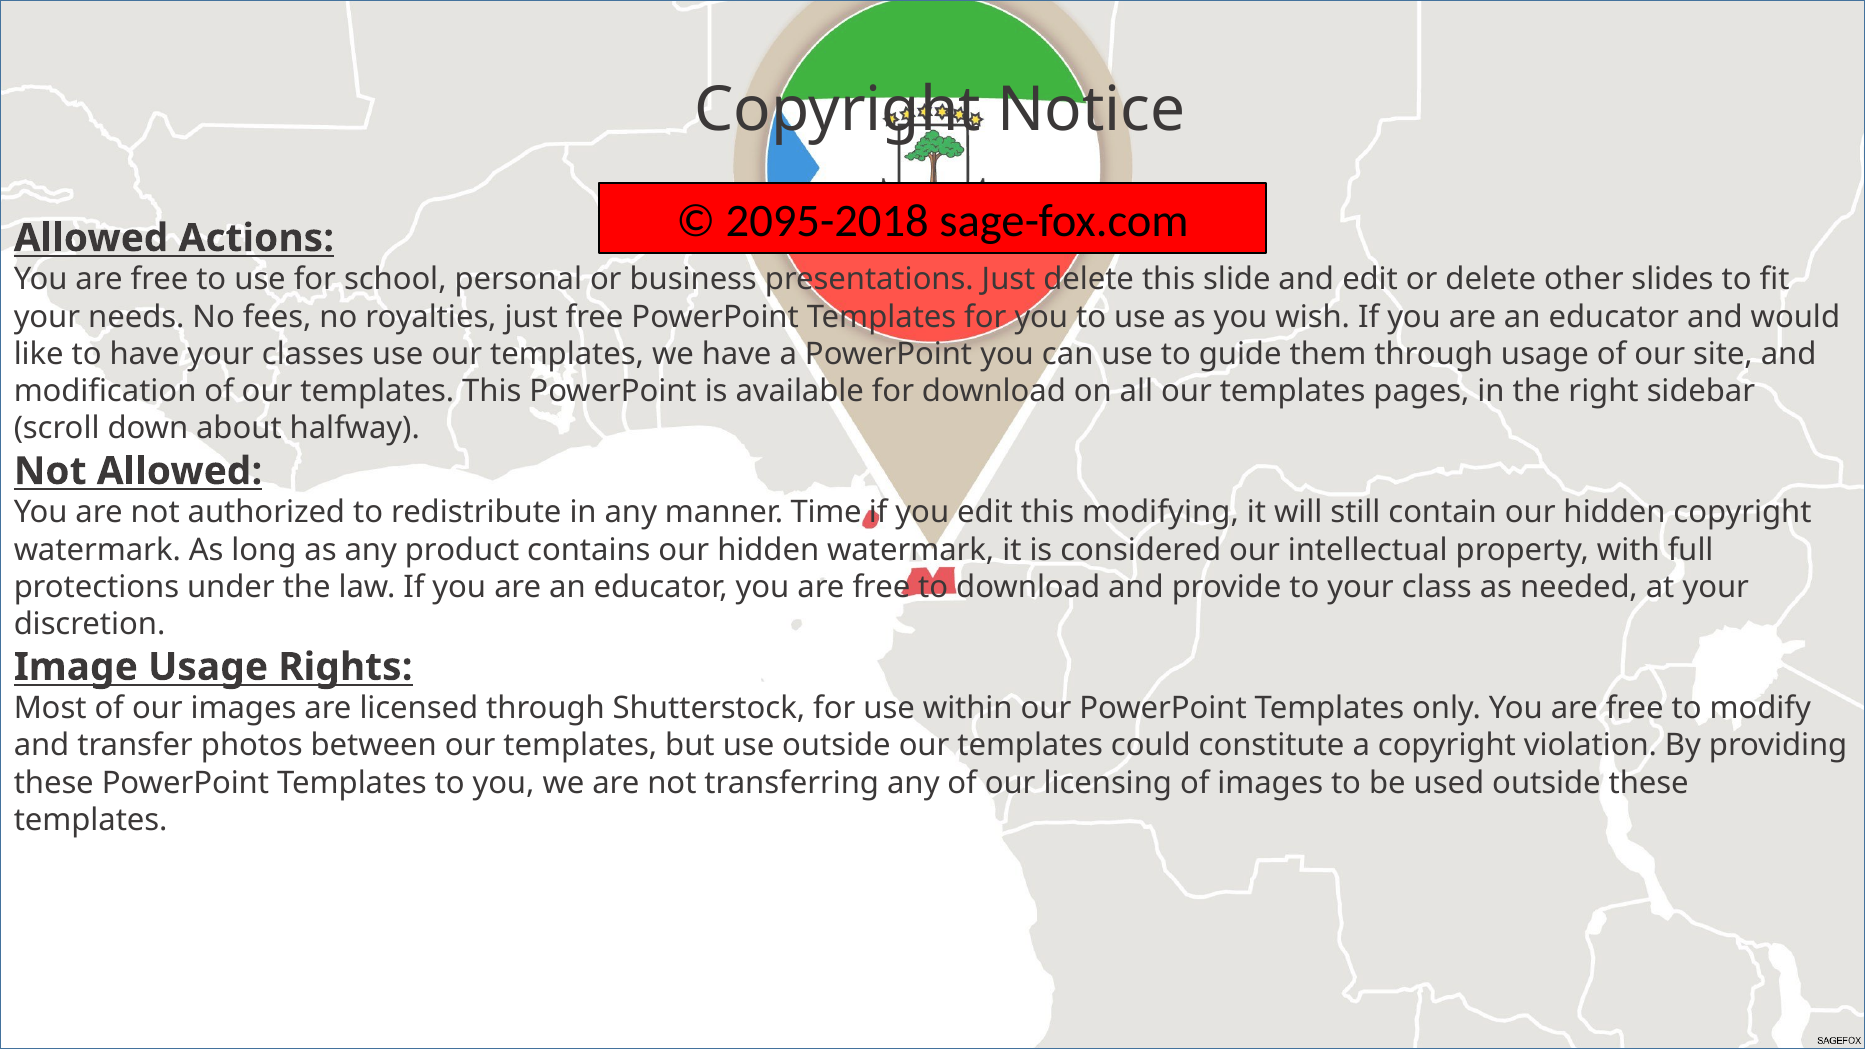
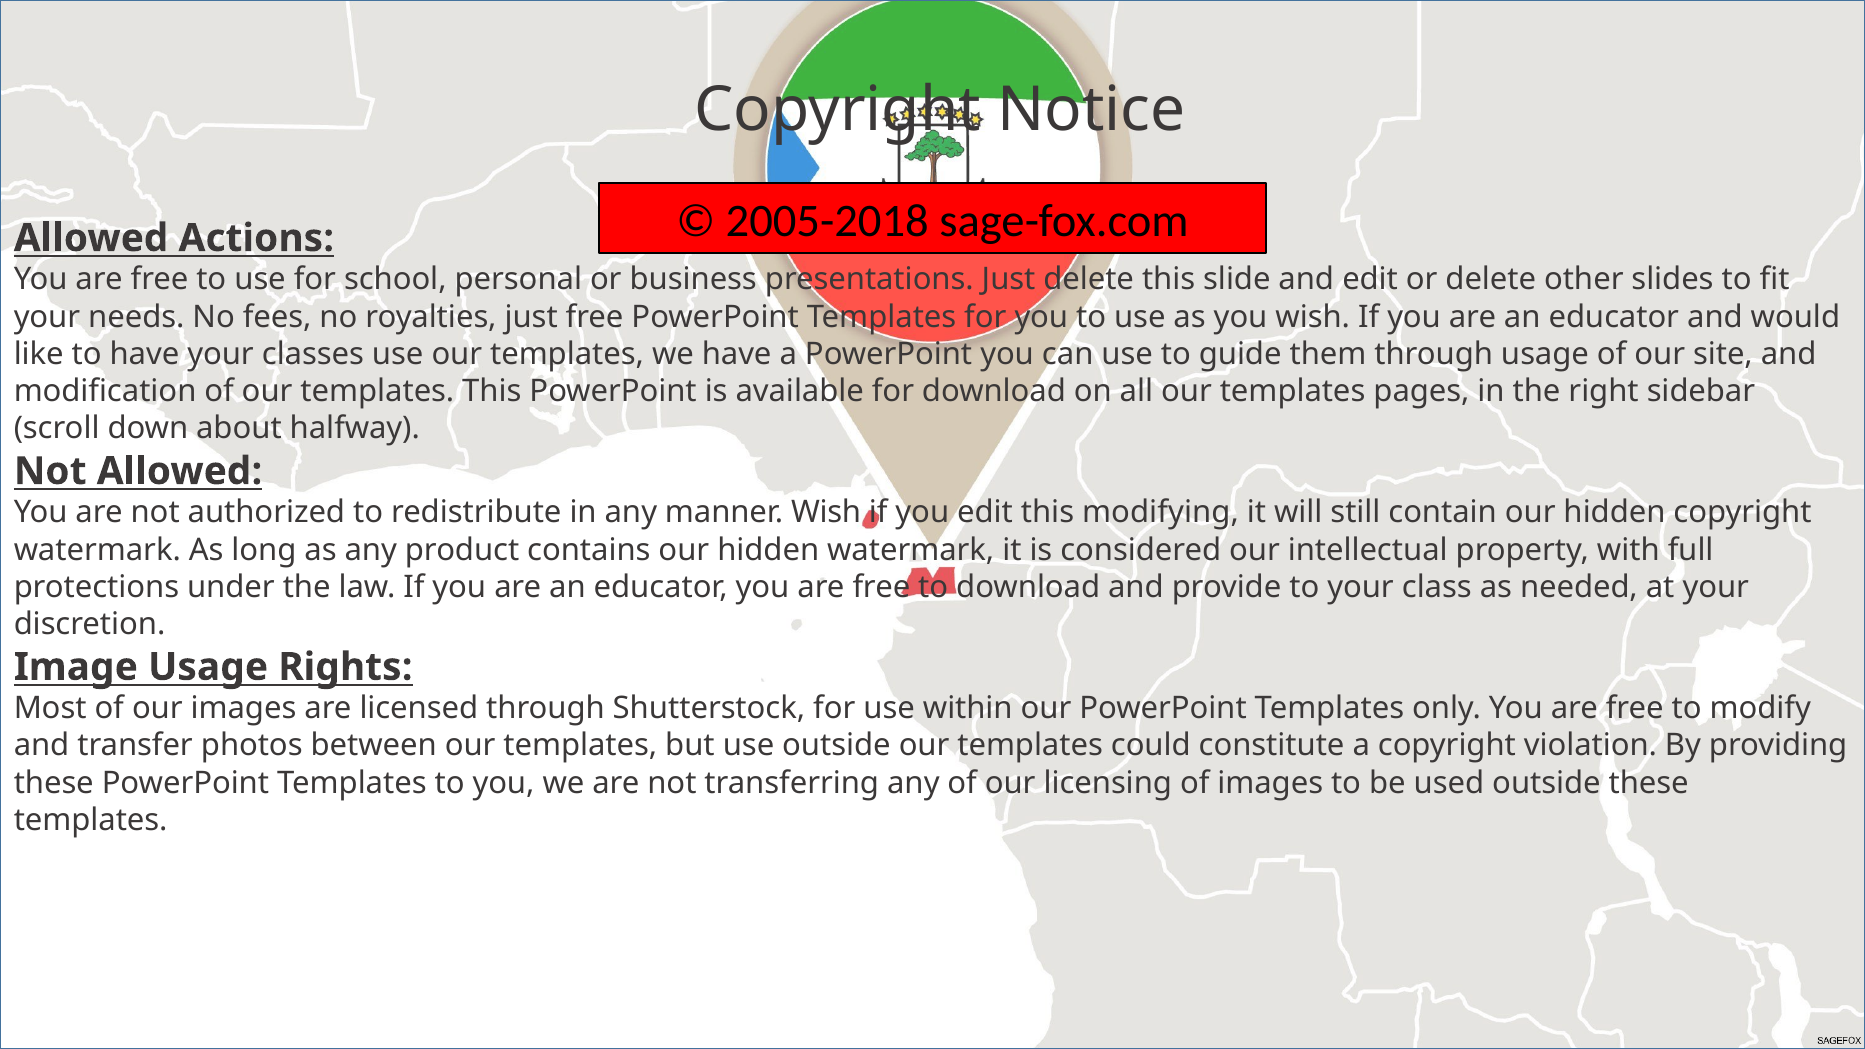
2095-2018: 2095-2018 -> 2005-2018
manner Time: Time -> Wish
